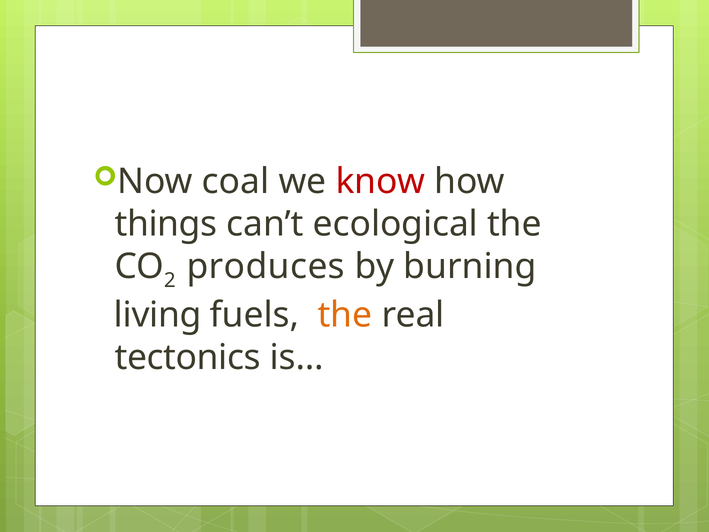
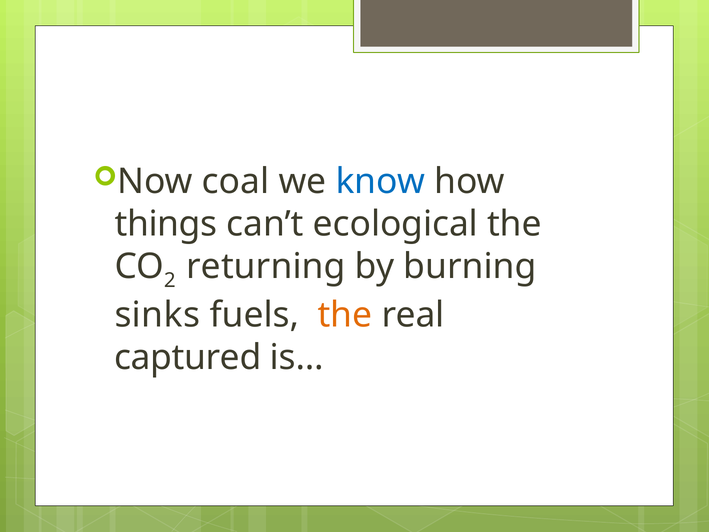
know colour: red -> blue
produces: produces -> returning
living: living -> sinks
tectonics: tectonics -> captured
